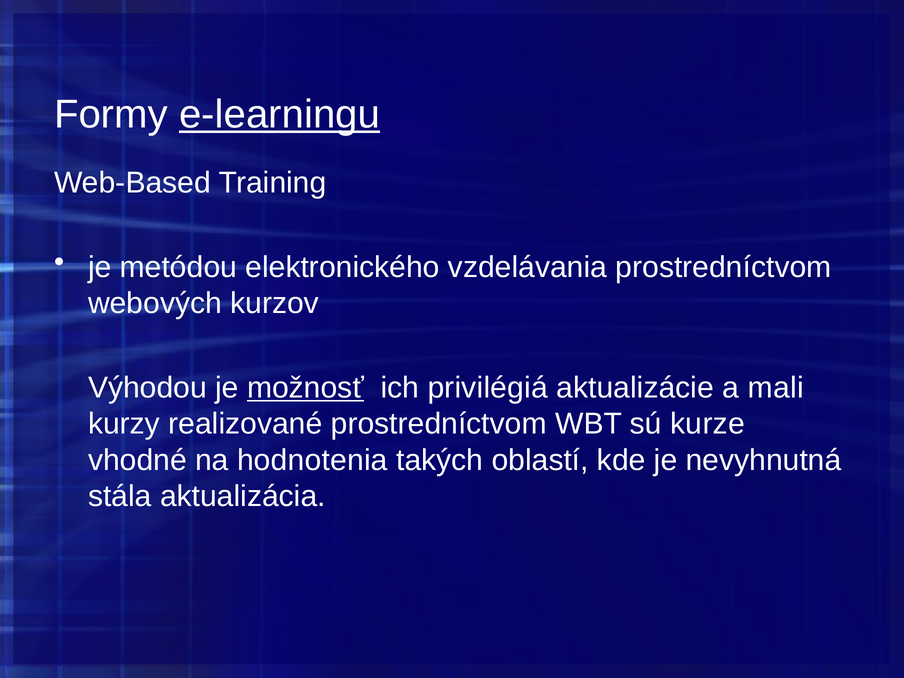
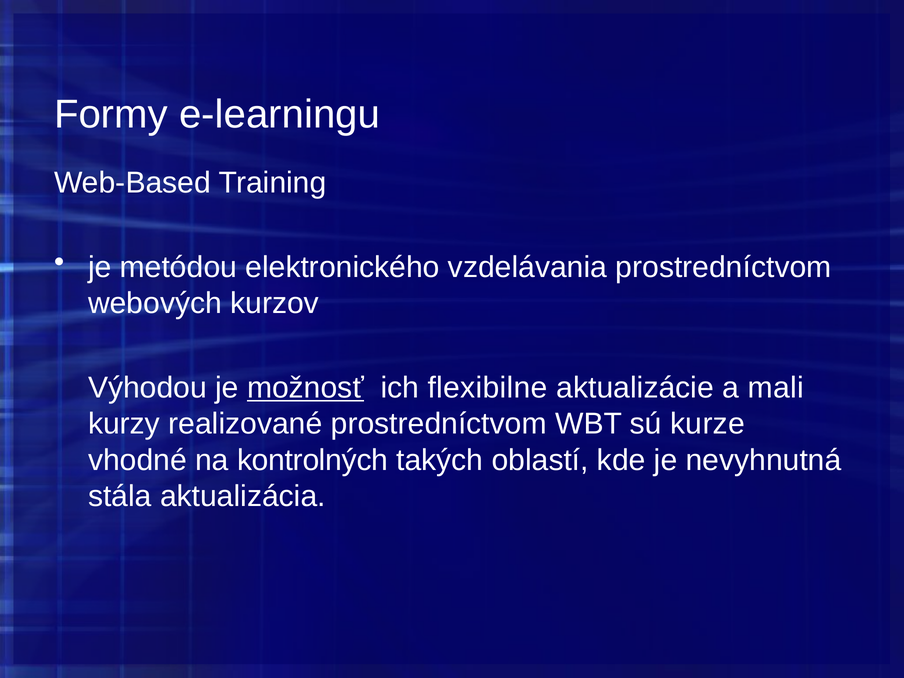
e-learningu underline: present -> none
privilégiá: privilégiá -> flexibilne
hodnotenia: hodnotenia -> kontrolných
